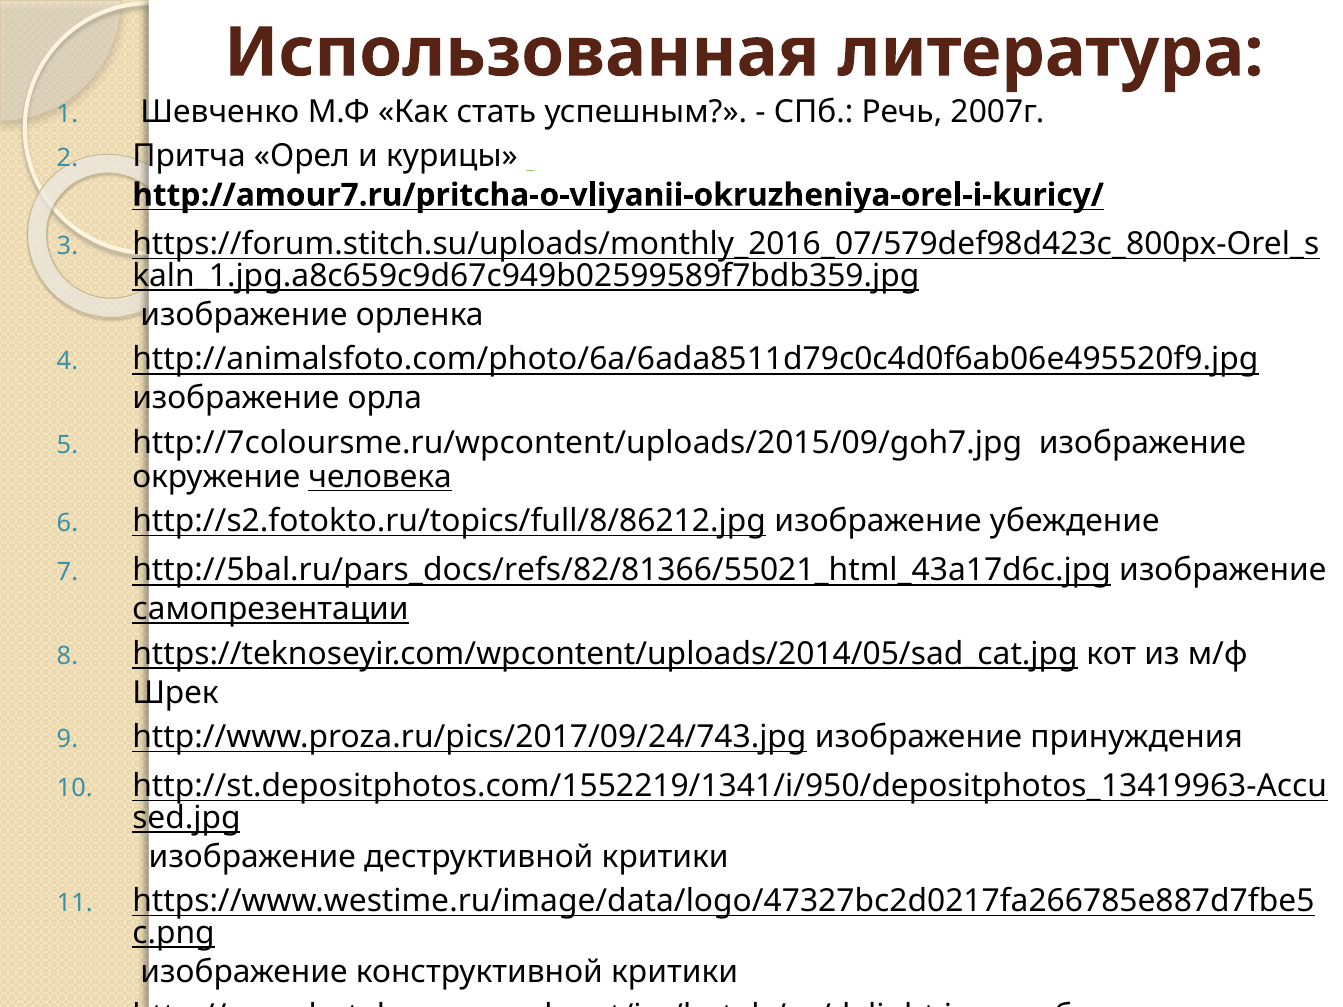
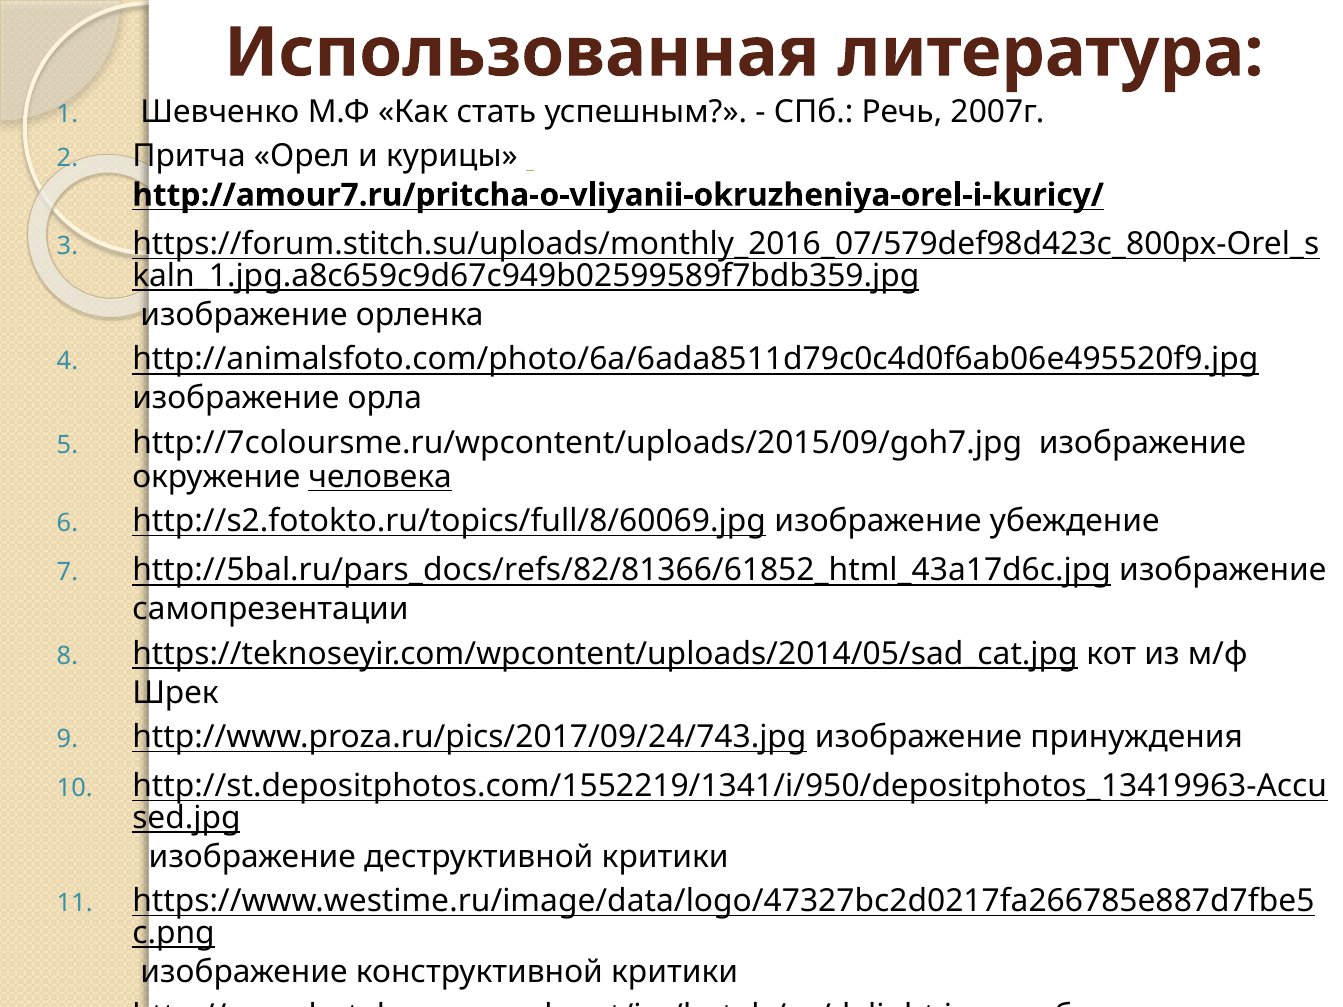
http://s2.fotokto.ru/topics/full/8/86212.jpg: http://s2.fotokto.ru/topics/full/8/86212.jpg -> http://s2.fotokto.ru/topics/full/8/60069.jpg
http://5bal.ru/pars_docs/refs/82/81366/55021_html_43a17d6c.jpg: http://5bal.ru/pars_docs/refs/82/81366/55021_html_43a17d6c.jpg -> http://5bal.ru/pars_docs/refs/82/81366/61852_html_43a17d6c.jpg
самопрезентации underline: present -> none
